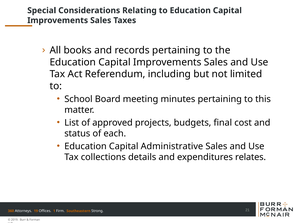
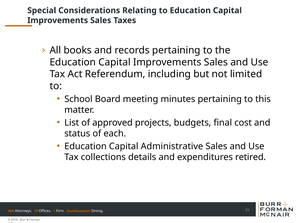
relates: relates -> retired
